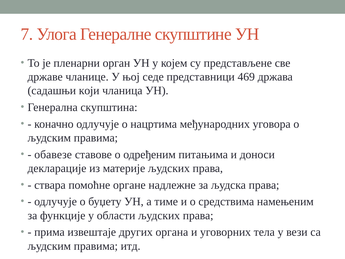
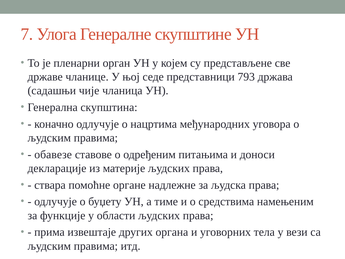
469: 469 -> 793
који: који -> чије
